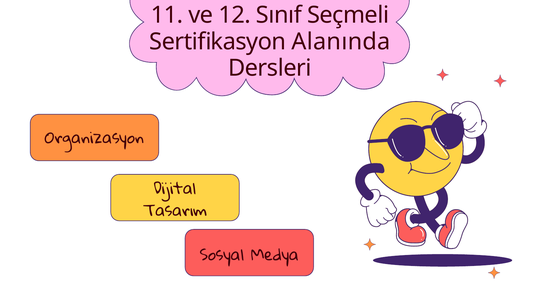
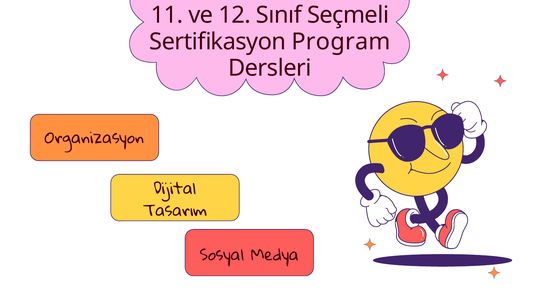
Alanında: Alanında -> Program
